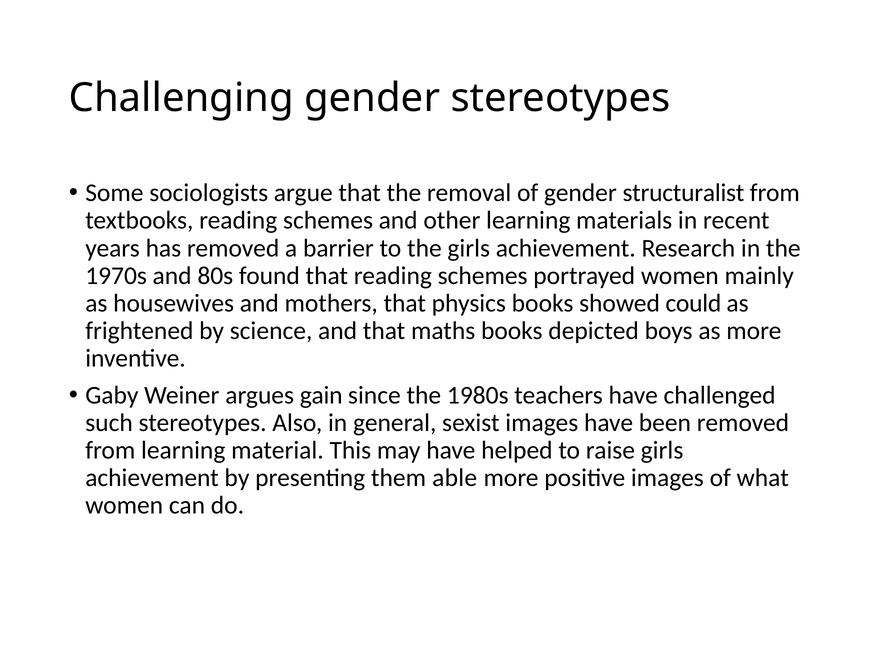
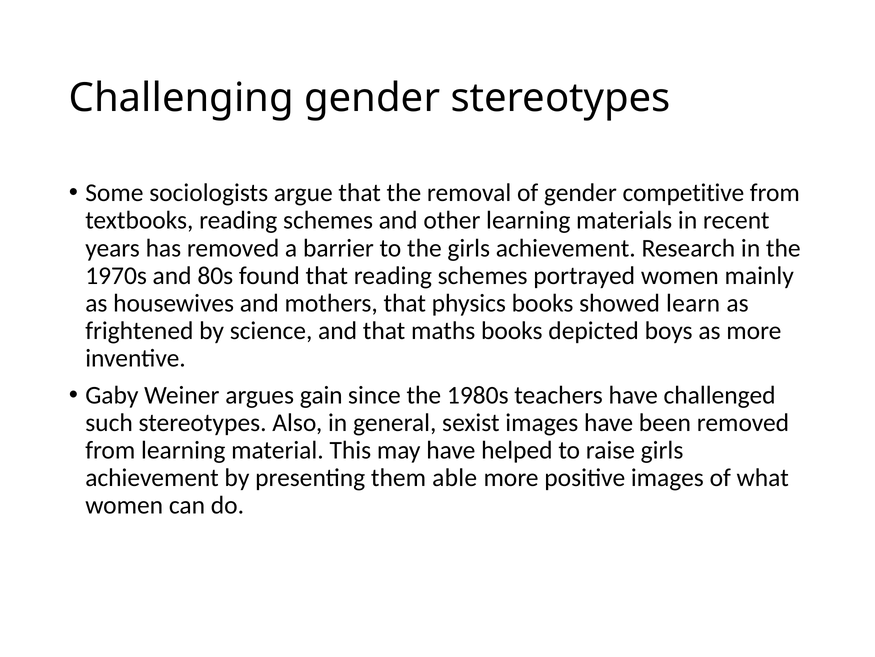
structuralist: structuralist -> competitive
could: could -> learn
